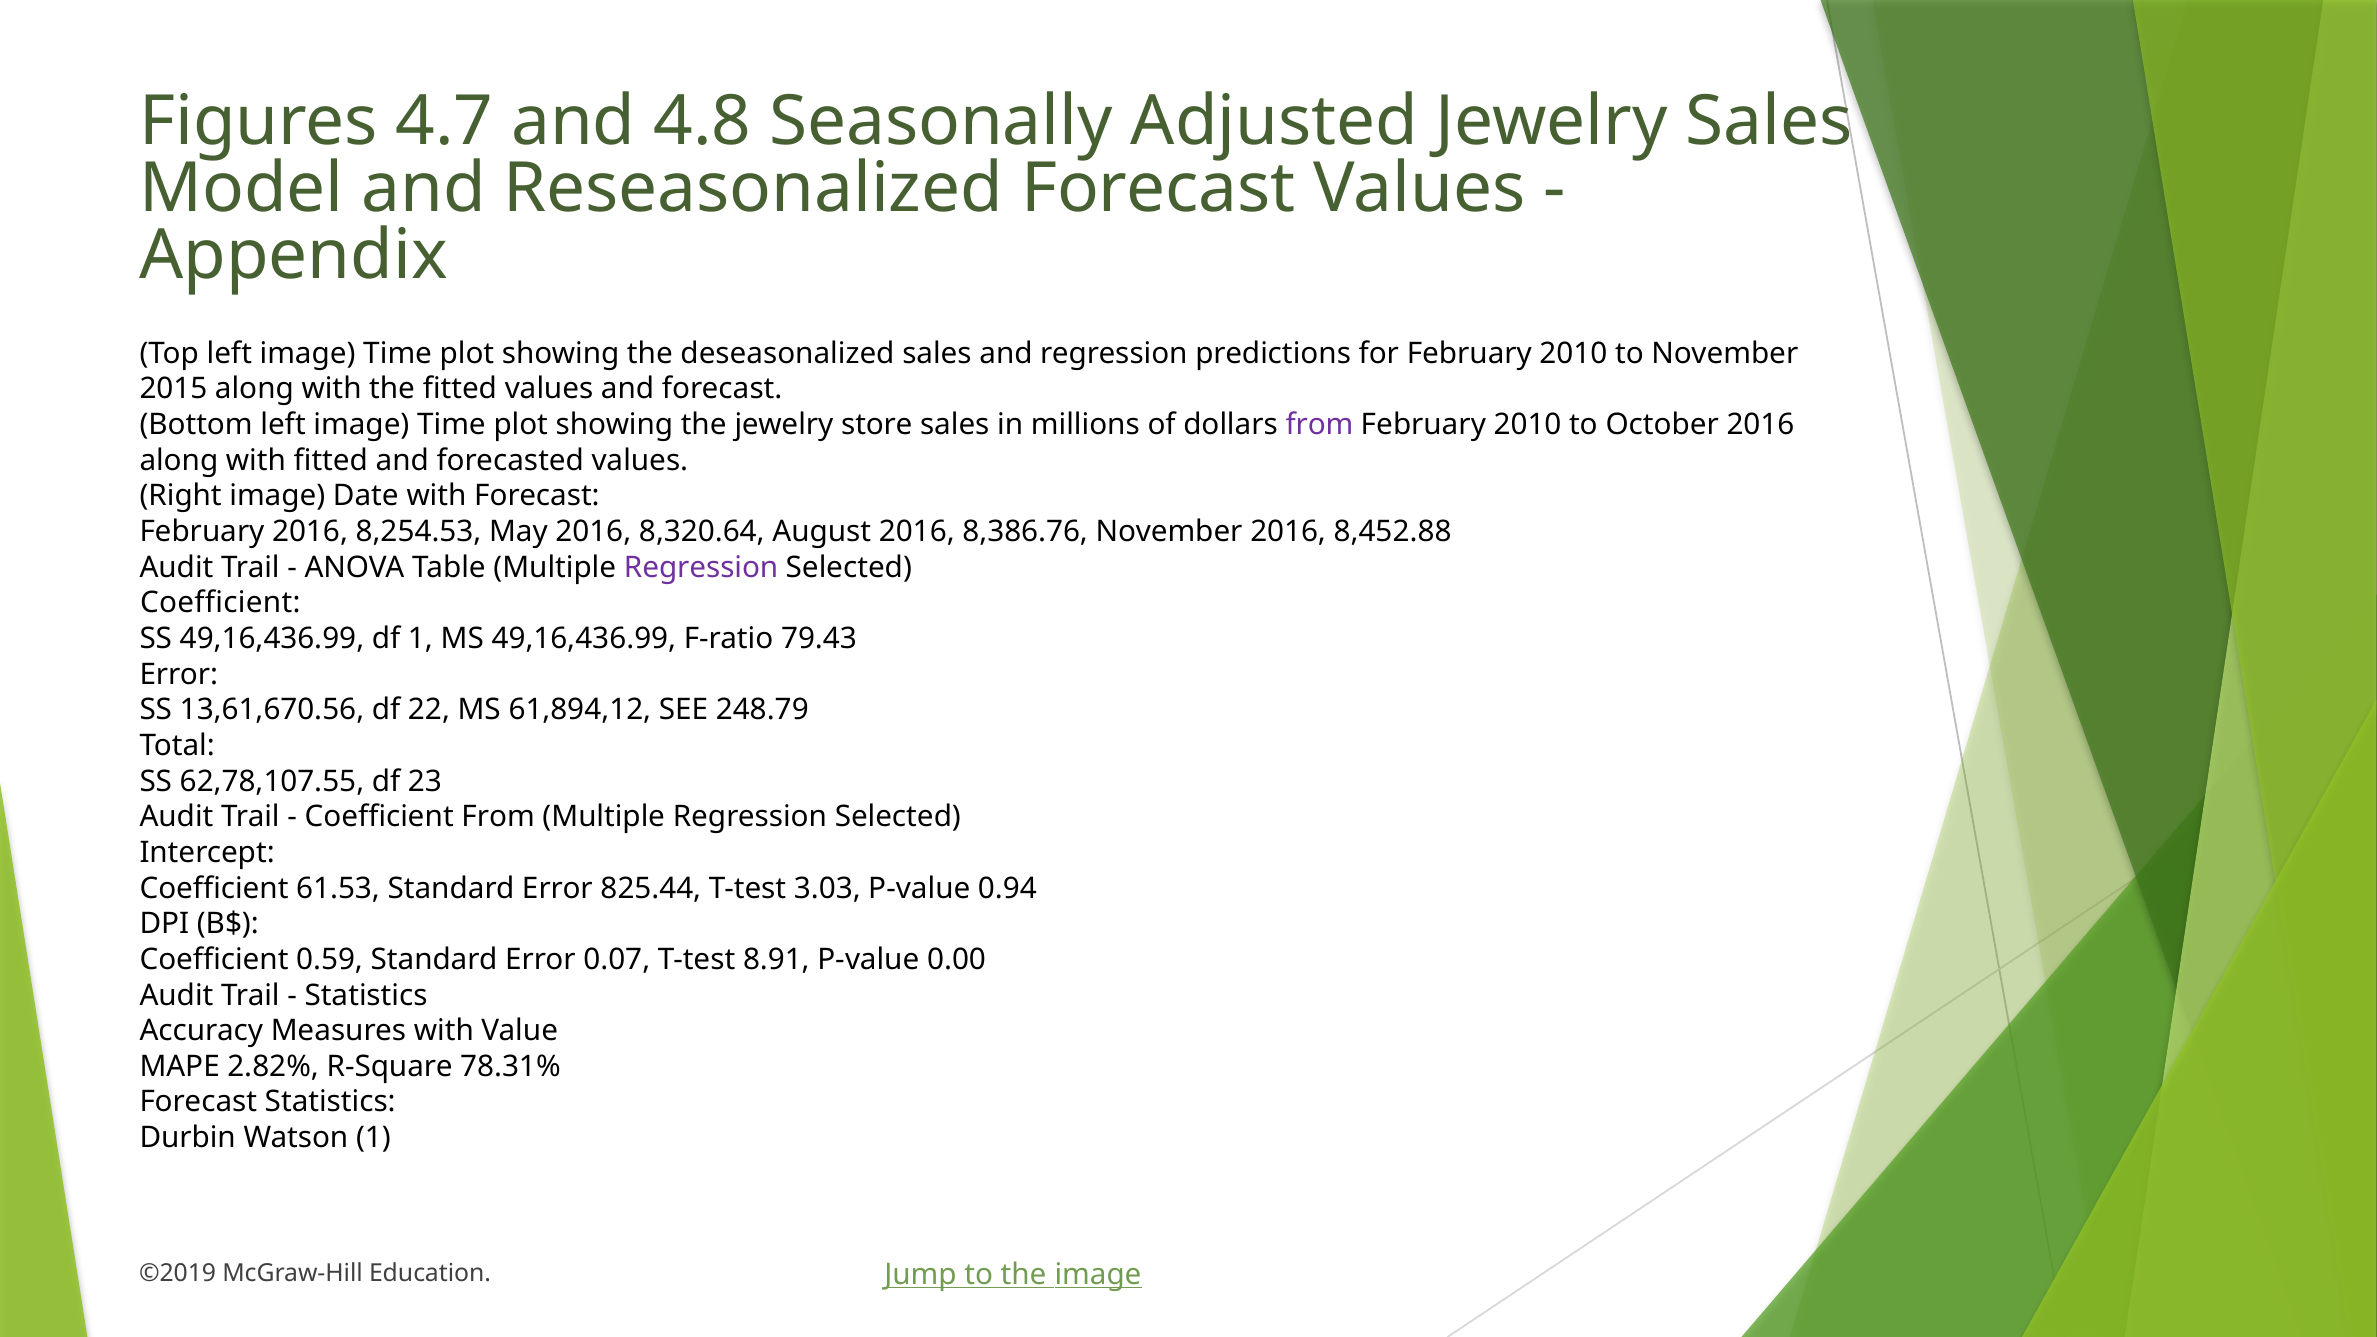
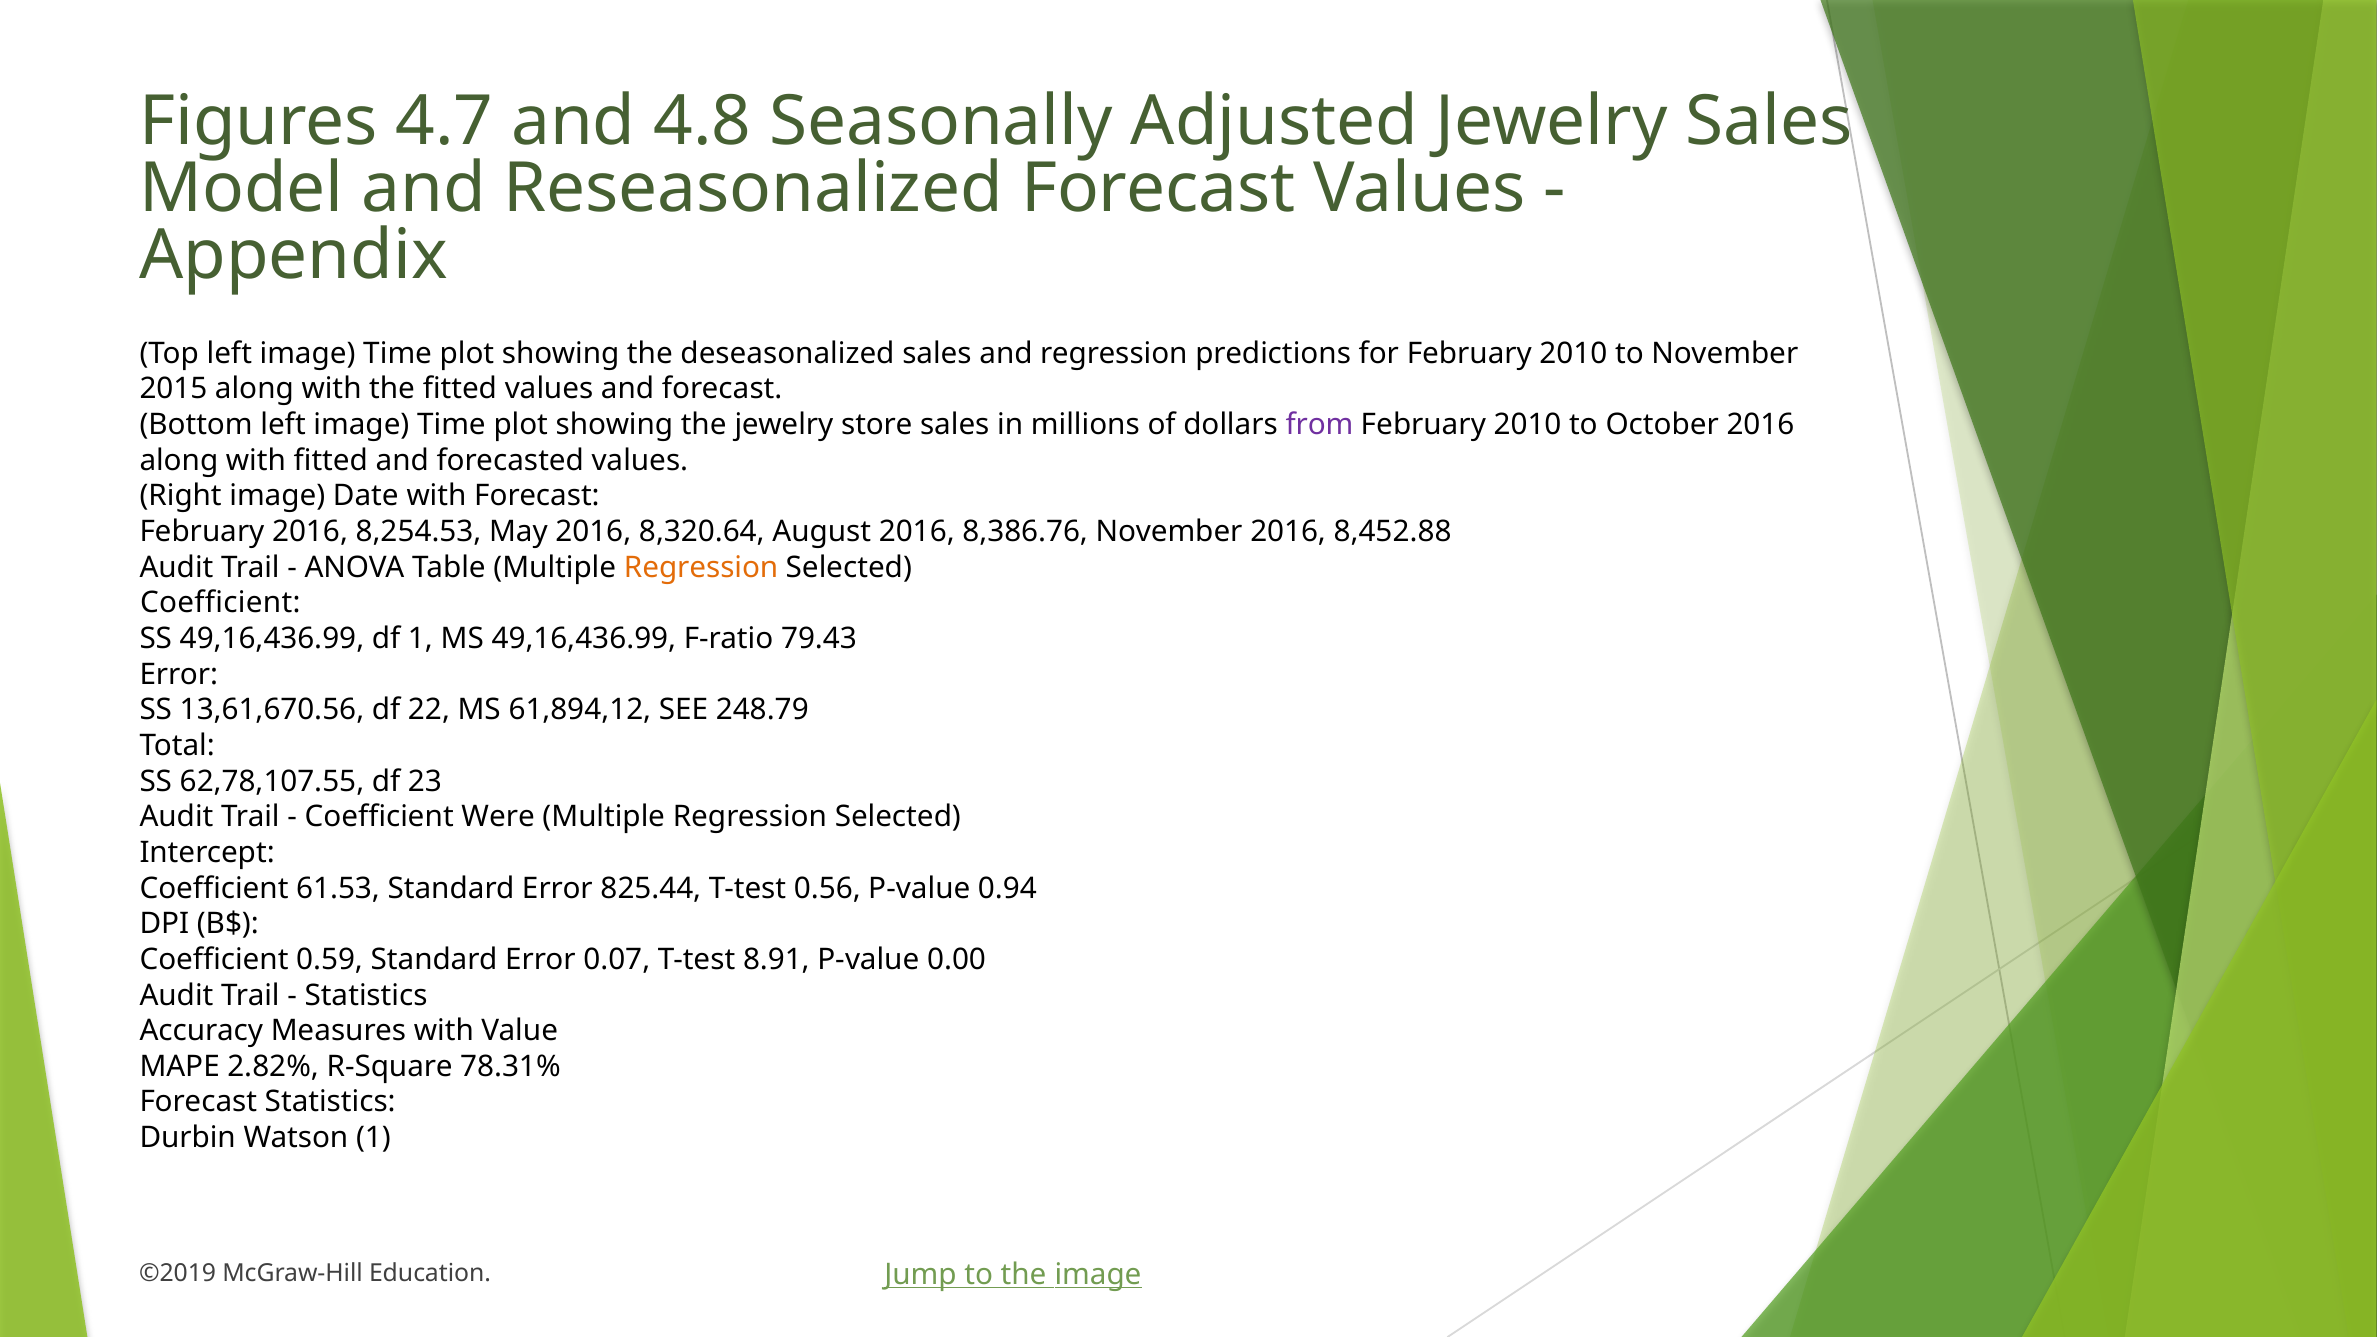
Regression at (701, 567) colour: purple -> orange
Coefficient From: From -> Were
3.03: 3.03 -> 0.56
